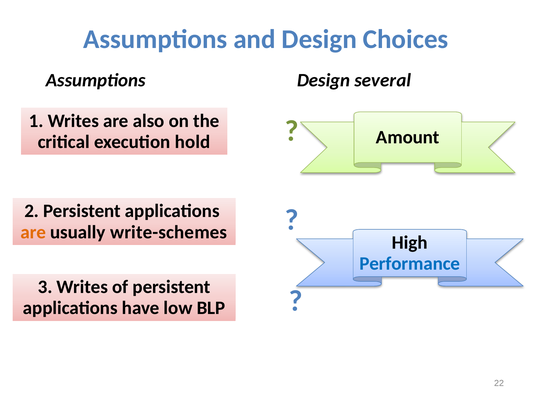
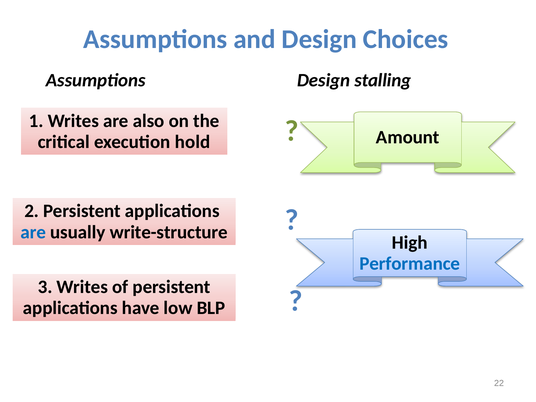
several: several -> stalling
are at (33, 232) colour: orange -> blue
write-schemes: write-schemes -> write-structure
